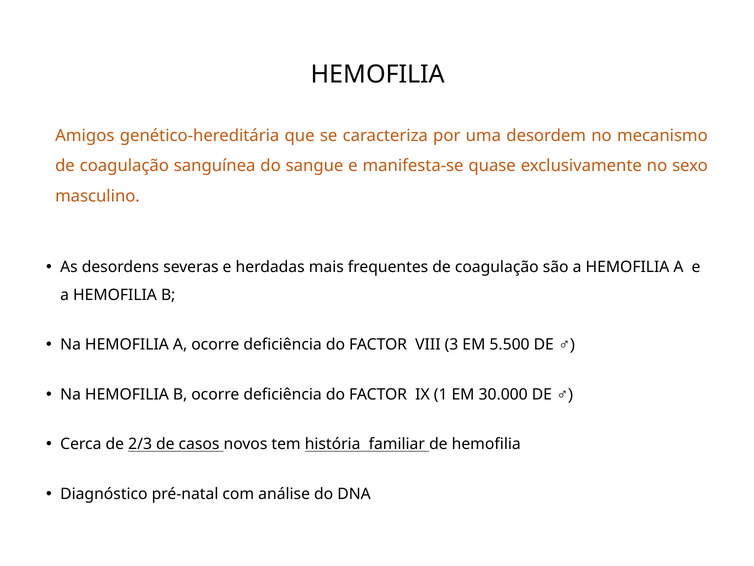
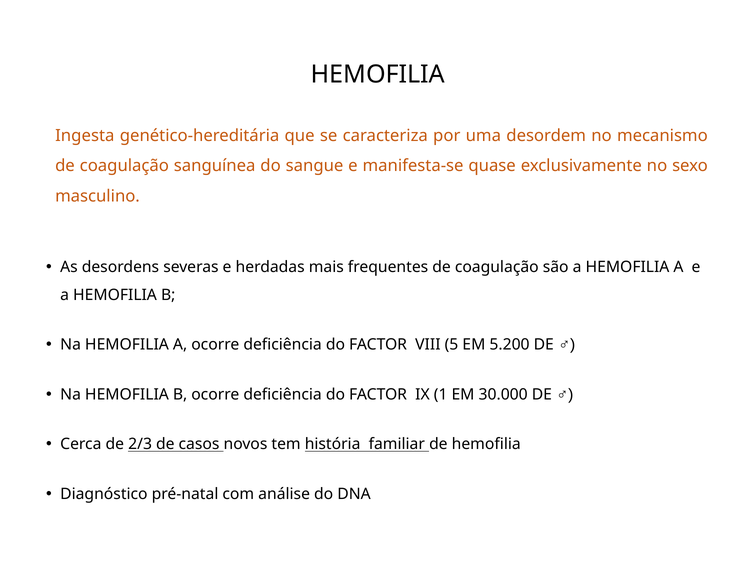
Amigos: Amigos -> Ingesta
3: 3 -> 5
5.500: 5.500 -> 5.200
